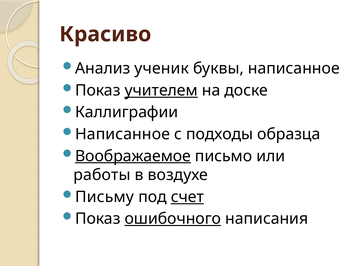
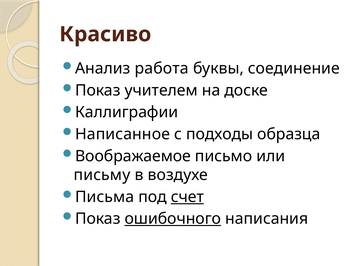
ученик: ученик -> работа
буквы написанное: написанное -> соединение
учителем underline: present -> none
Воображаемое underline: present -> none
работы: работы -> письму
Письму: Письму -> Письма
